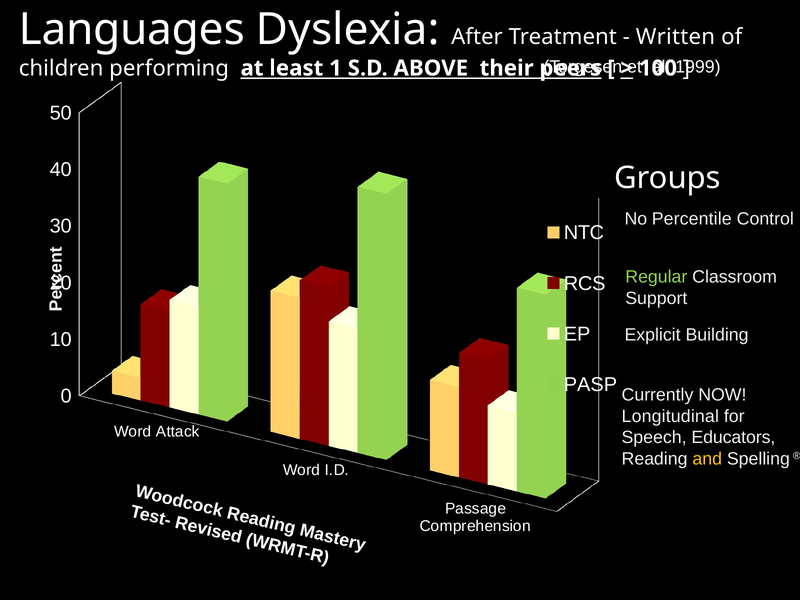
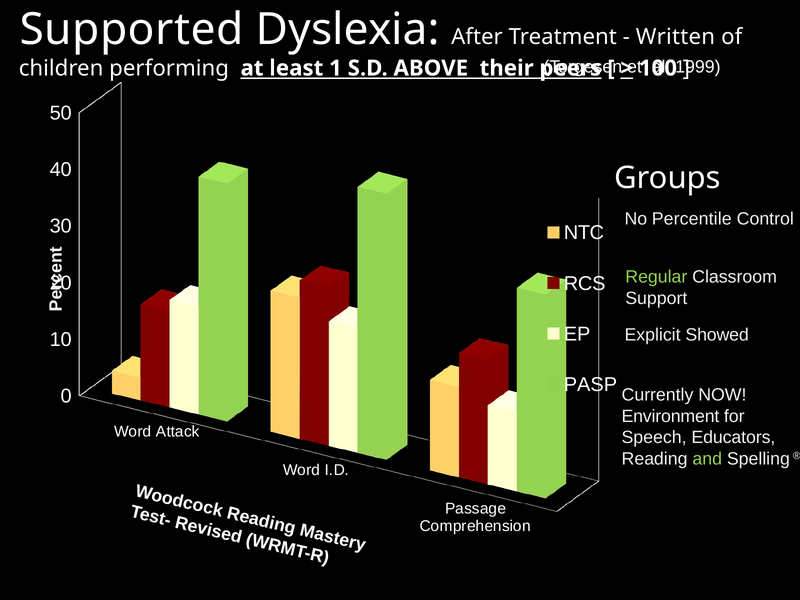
Languages: Languages -> Supported
Building: Building -> Showed
Longitudinal: Longitudinal -> Environment
and colour: yellow -> light green
